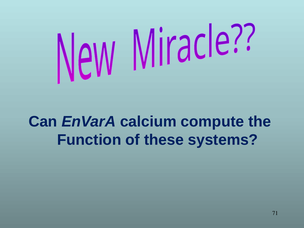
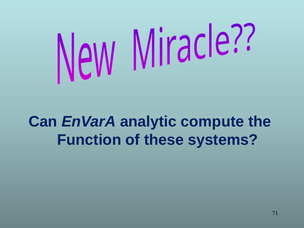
calcium: calcium -> analytic
